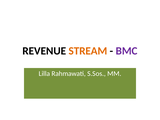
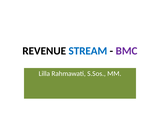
STREAM colour: orange -> blue
